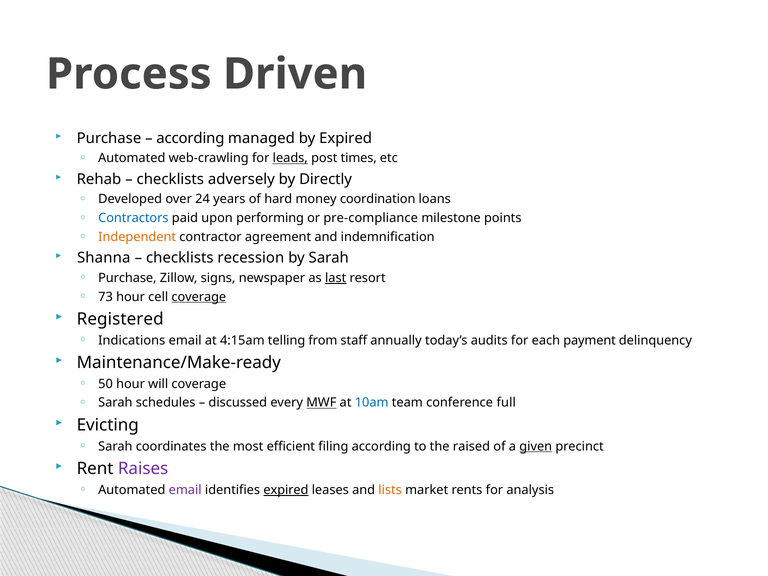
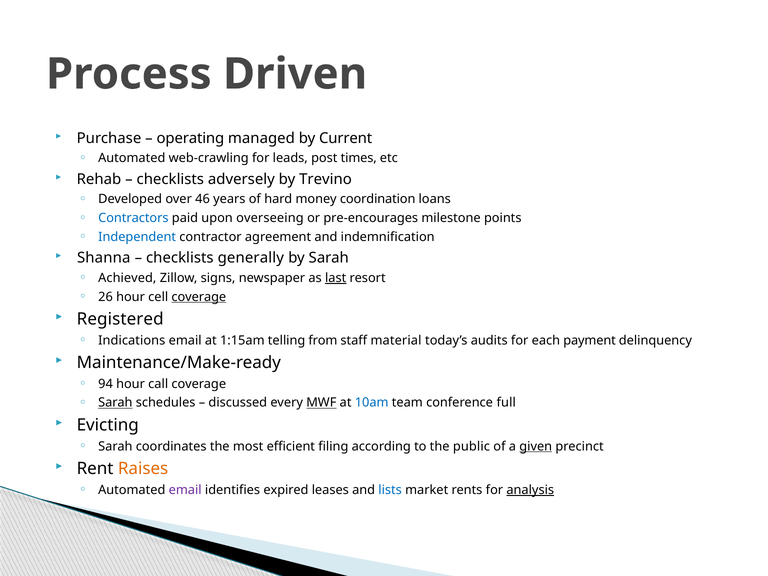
according at (190, 138): according -> operating
by Expired: Expired -> Current
leads underline: present -> none
Directly: Directly -> Trevino
24: 24 -> 46
performing: performing -> overseeing
pre-compliance: pre-compliance -> pre-encourages
Independent colour: orange -> blue
recession: recession -> generally
Purchase at (127, 278): Purchase -> Achieved
73: 73 -> 26
4:15am: 4:15am -> 1:15am
annually: annually -> material
50: 50 -> 94
will: will -> call
Sarah at (115, 403) underline: none -> present
raised: raised -> public
Raises colour: purple -> orange
expired at (286, 490) underline: present -> none
lists colour: orange -> blue
analysis underline: none -> present
